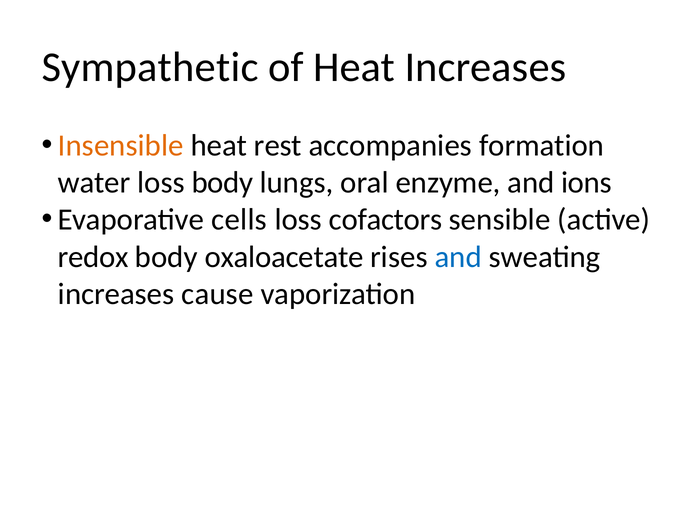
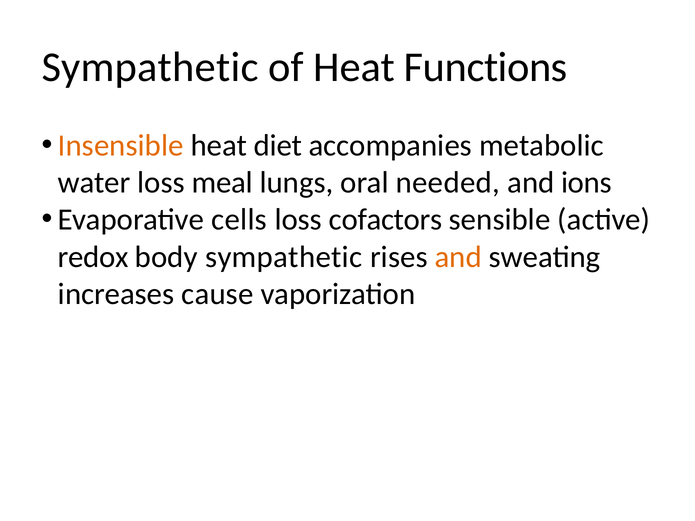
Heat Increases: Increases -> Functions
rest: rest -> diet
formation: formation -> metabolic
loss body: body -> meal
enzyme: enzyme -> needed
body oxaloacetate: oxaloacetate -> sympathetic
and at (458, 257) colour: blue -> orange
